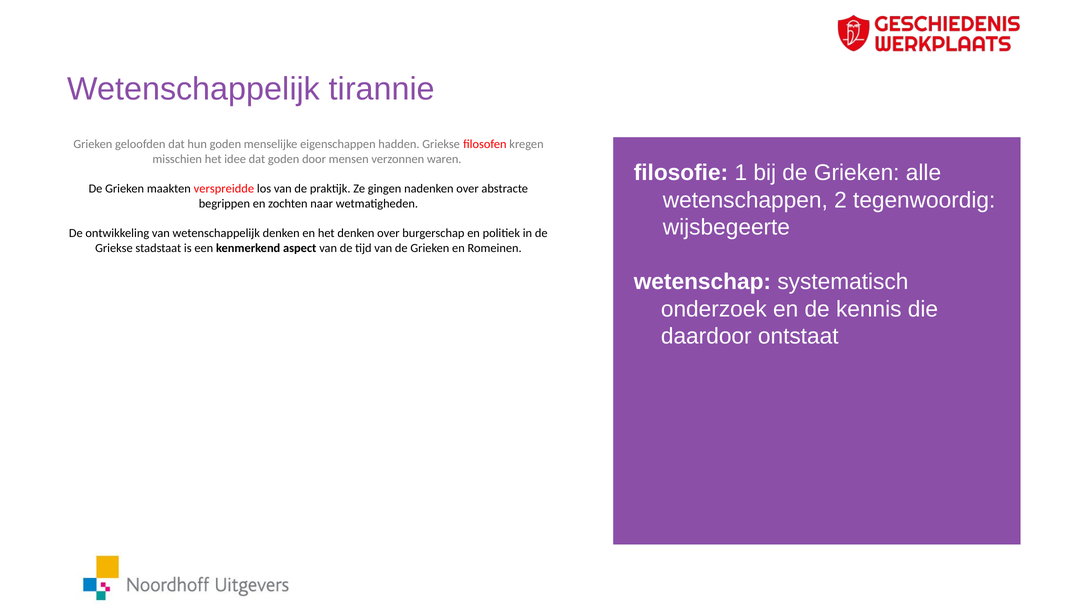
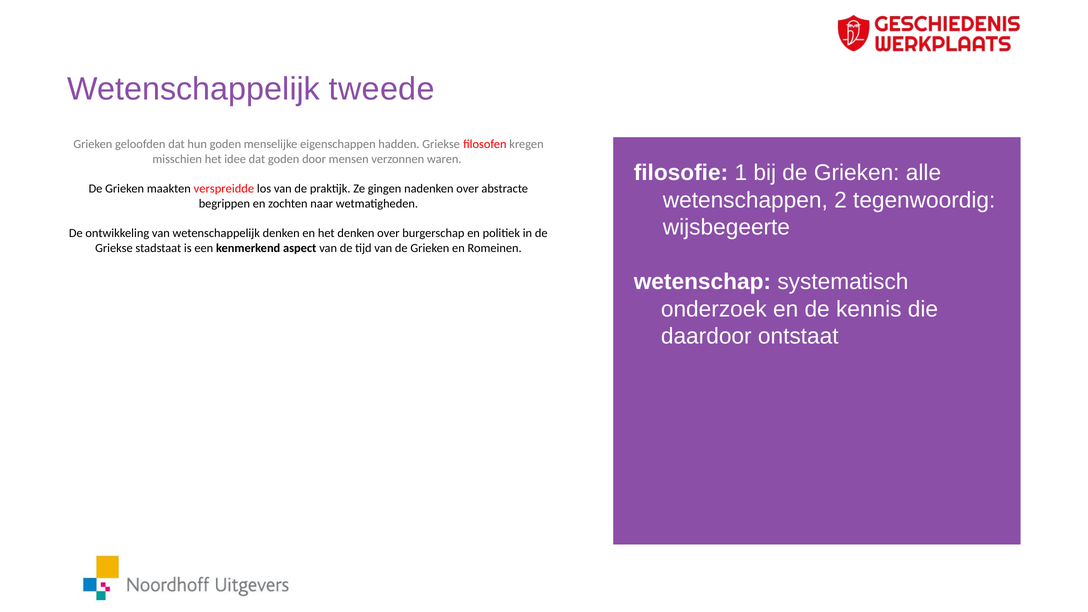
tirannie: tirannie -> tweede
